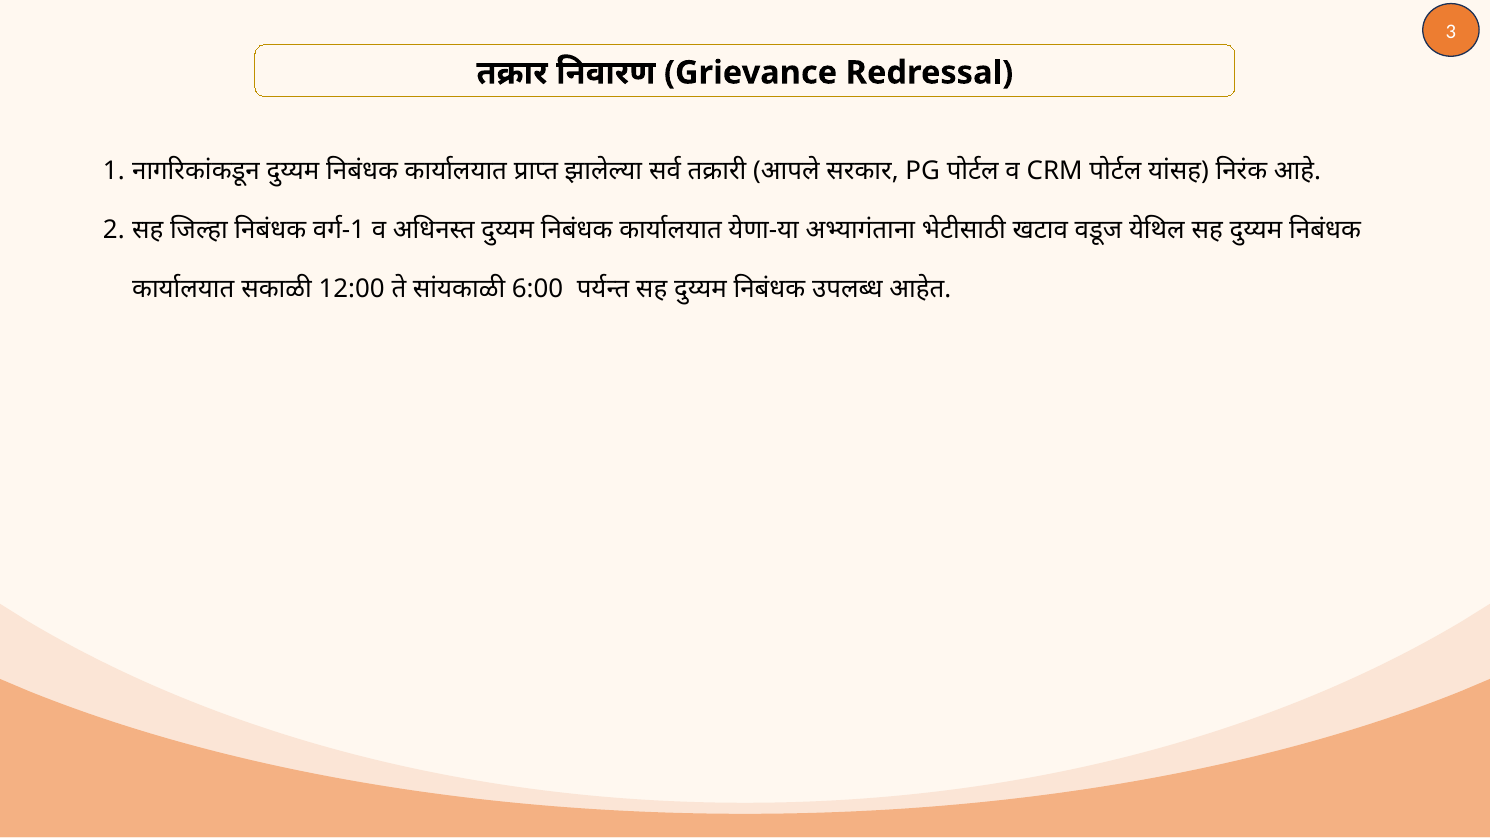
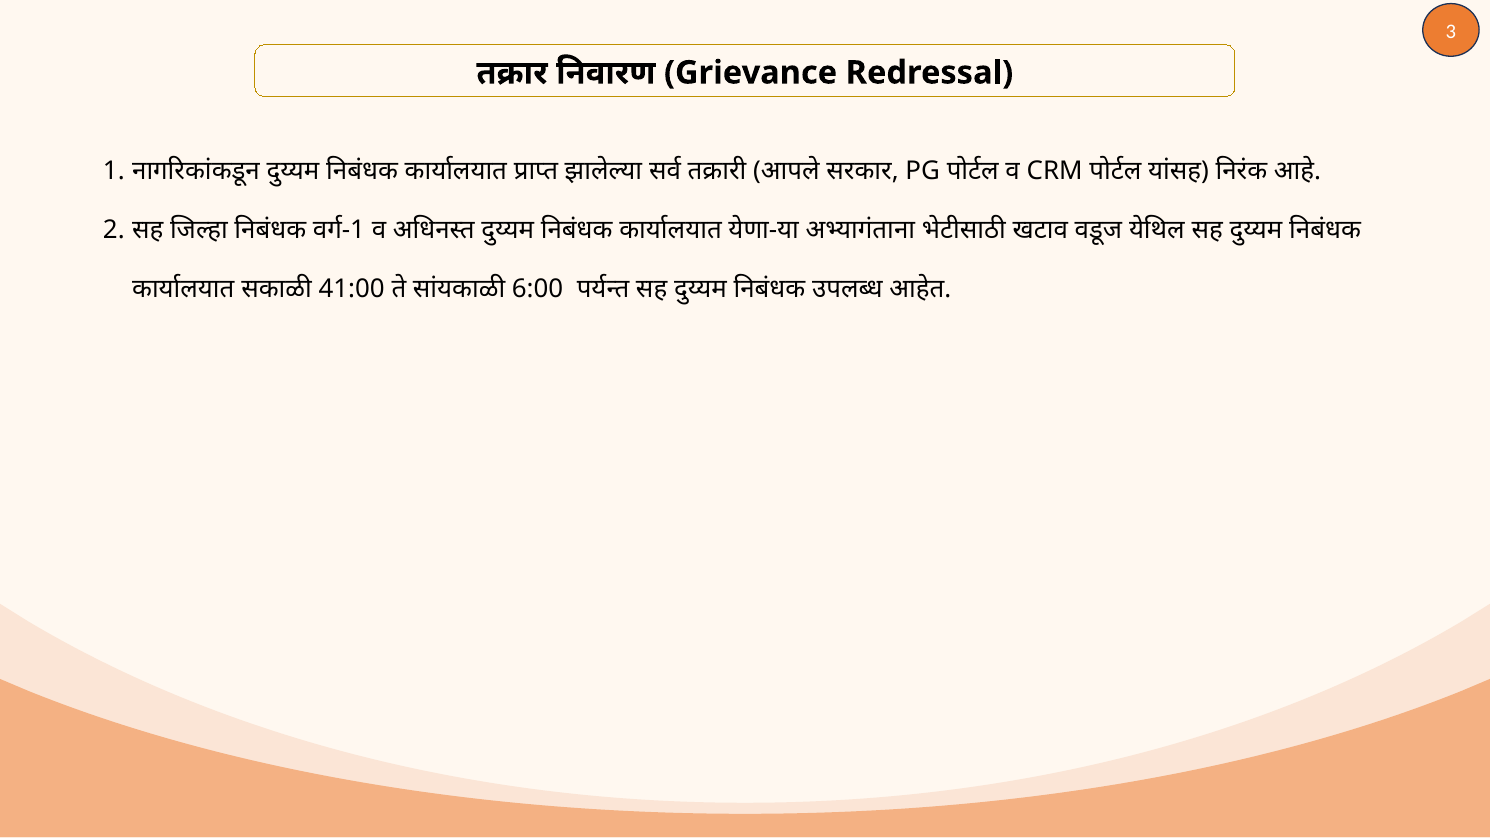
12:00: 12:00 -> 41:00
